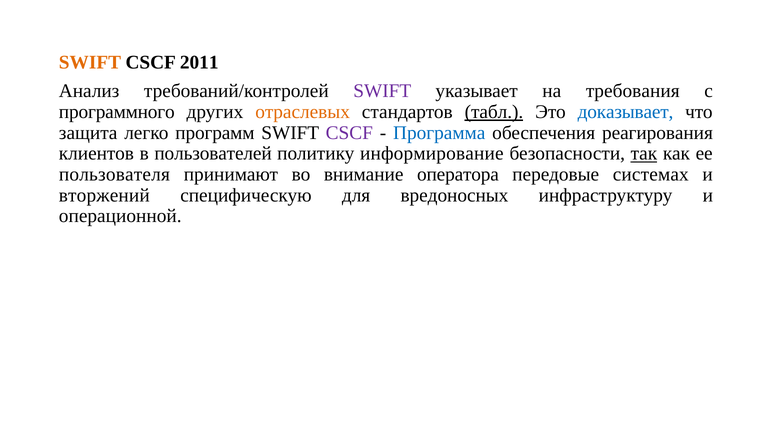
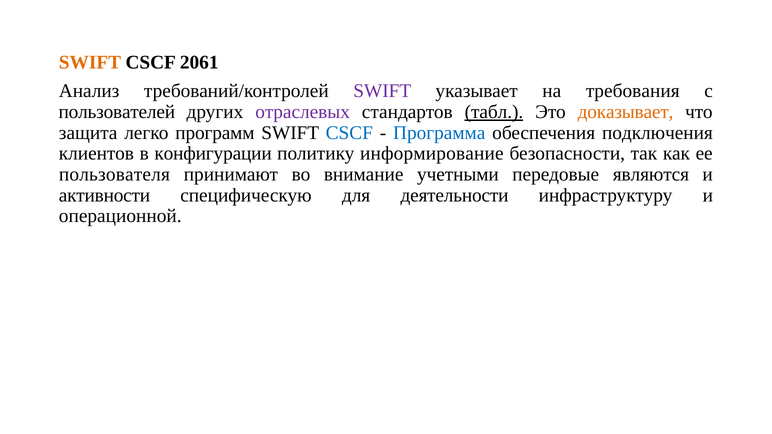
2011: 2011 -> 2061
программного: программного -> пользователей
отраслевых colour: orange -> purple
доказывает colour: blue -> orange
CSCF at (349, 133) colour: purple -> blue
реагирования: реагирования -> подключения
пользователей: пользователей -> конфигурации
так underline: present -> none
оператора: оператора -> учетными
системах: системах -> являются
вторжений: вторжений -> активности
вредоносных: вредоносных -> деятельности
